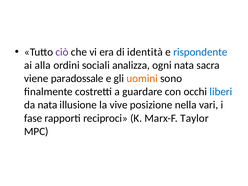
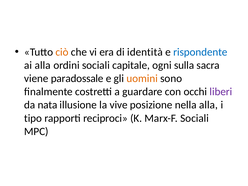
ciò colour: purple -> orange
analizza: analizza -> capitale
ogni nata: nata -> sulla
liberi colour: blue -> purple
nella vari: vari -> alla
fase: fase -> tipo
Marx-F Taylor: Taylor -> Sociali
